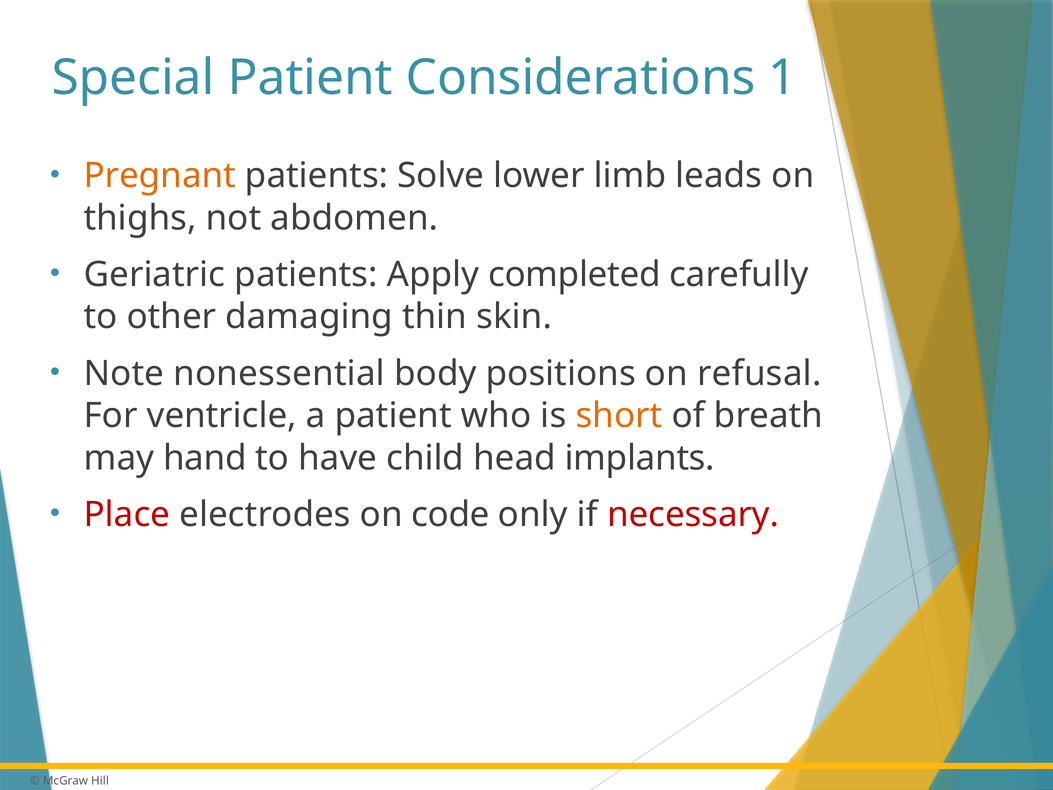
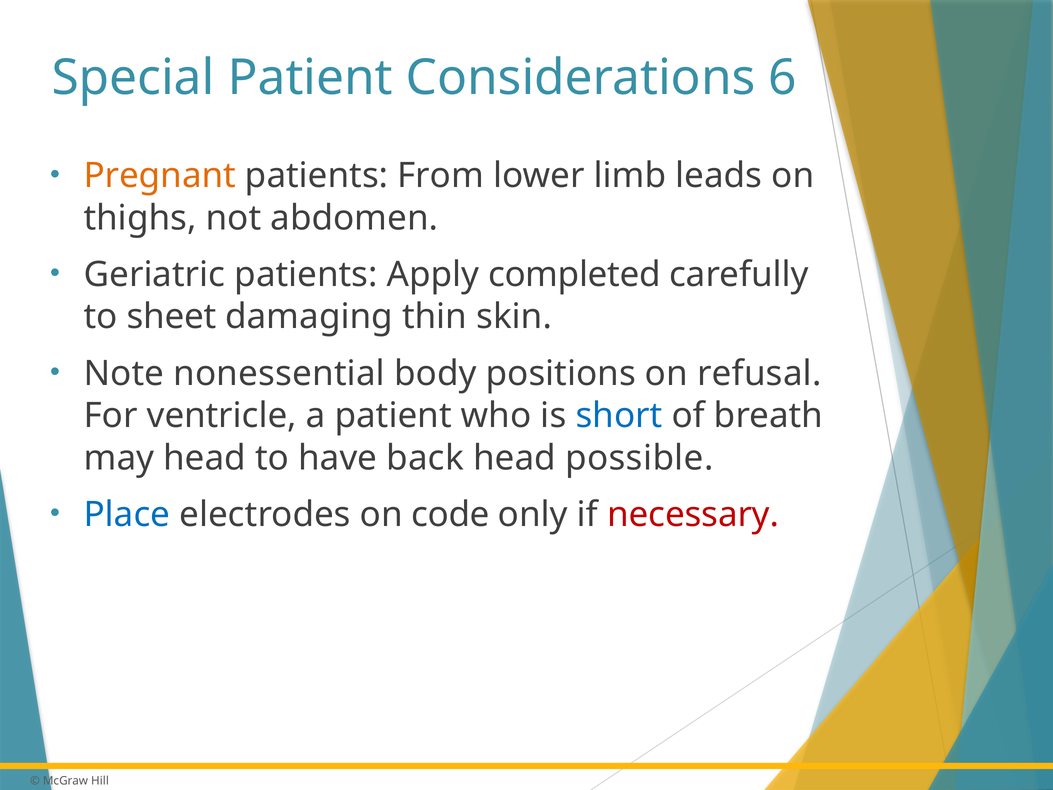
1: 1 -> 6
Solve: Solve -> From
other: other -> sheet
short colour: orange -> blue
may hand: hand -> head
child: child -> back
implants: implants -> possible
Place colour: red -> blue
